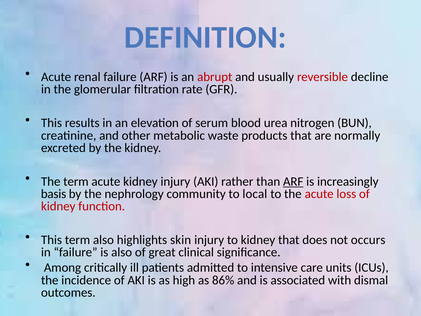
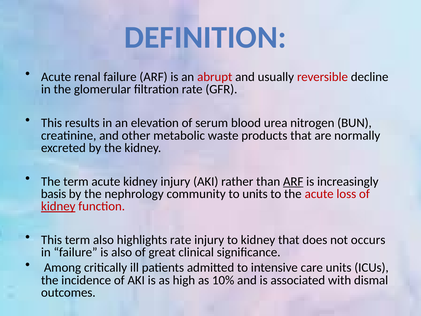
to local: local -> units
kidney at (58, 206) underline: none -> present
highlights skin: skin -> rate
86%: 86% -> 10%
